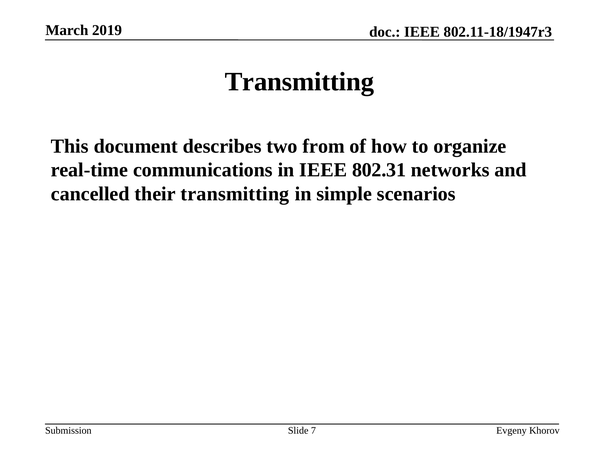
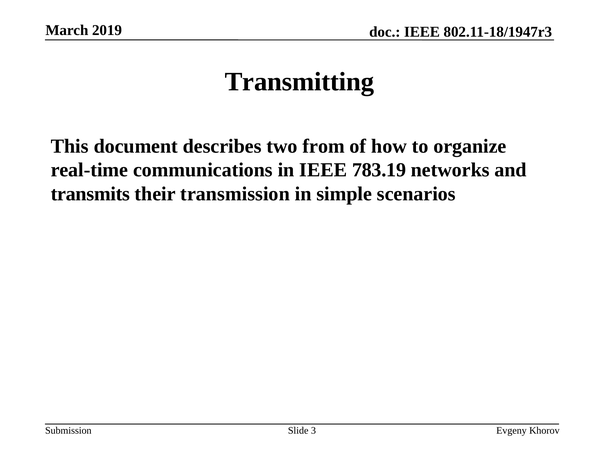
802.31: 802.31 -> 783.19
cancelled: cancelled -> transmits
their transmitting: transmitting -> transmission
7: 7 -> 3
